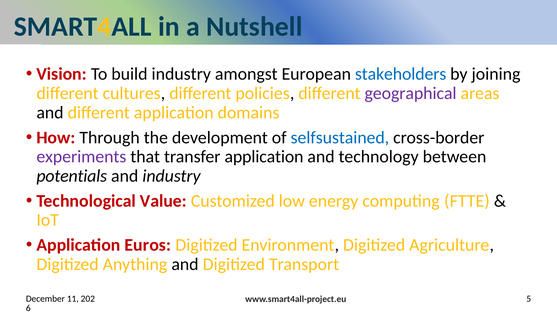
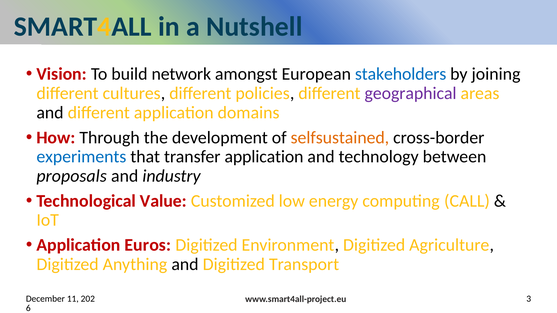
build industry: industry -> network
selfsustained colour: blue -> orange
experiments colour: purple -> blue
potentials: potentials -> proposals
FΤTE: FΤTE -> CALL
5: 5 -> 3
